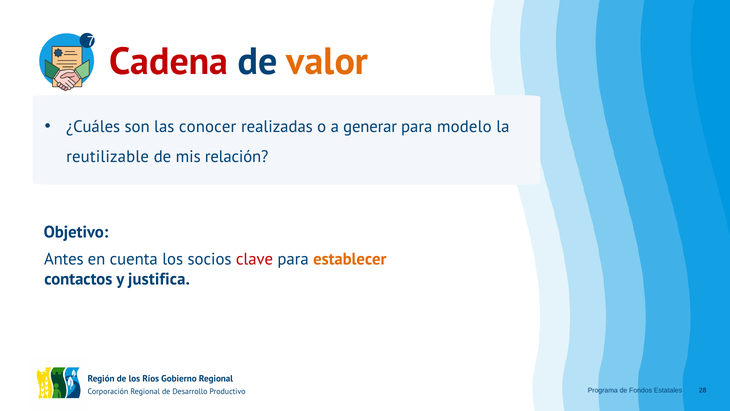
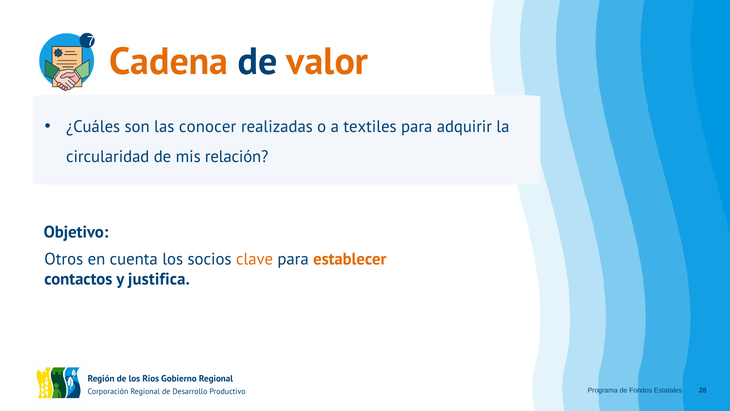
Cadena colour: red -> orange
generar: generar -> textiles
modelo: modelo -> adquirir
reutilizable: reutilizable -> circularidad
Antes: Antes -> Otros
clave colour: red -> orange
